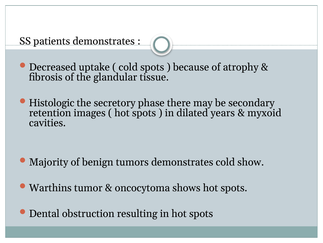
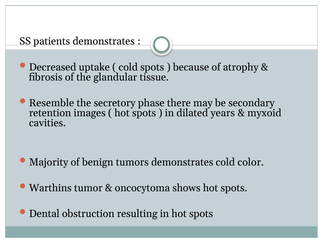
Histologic: Histologic -> Resemble
show: show -> color
